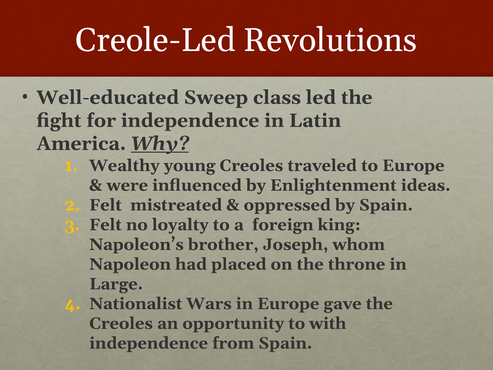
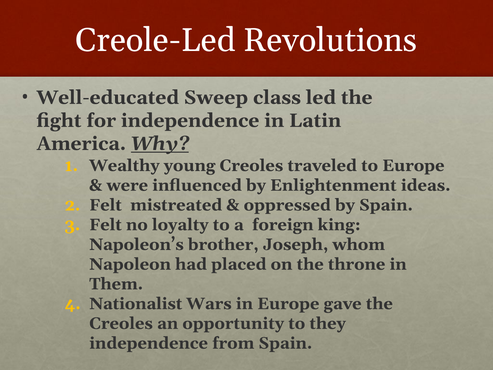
Large: Large -> Them
with: with -> they
